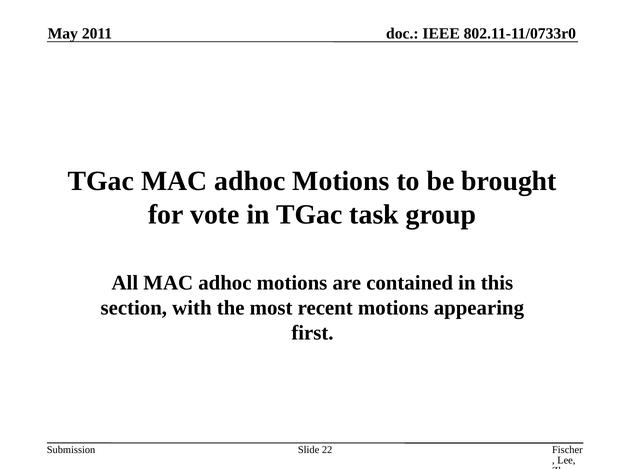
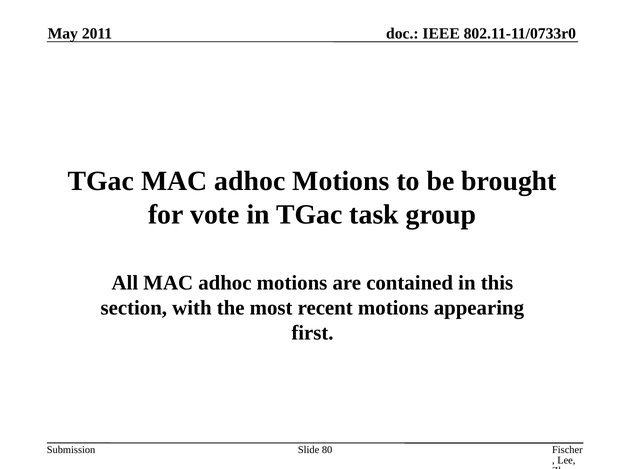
22: 22 -> 80
